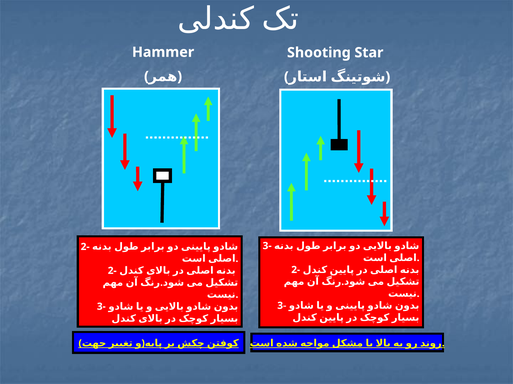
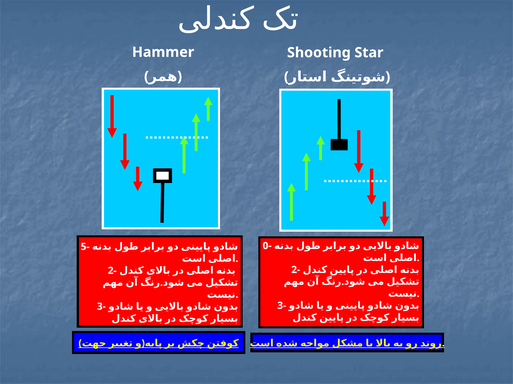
3- at (267, 246): 3- -> 0-
2- at (85, 247): 2- -> 5-
